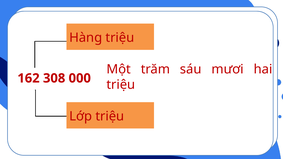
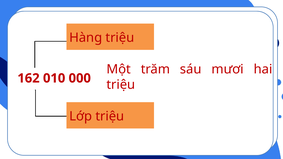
308: 308 -> 010
